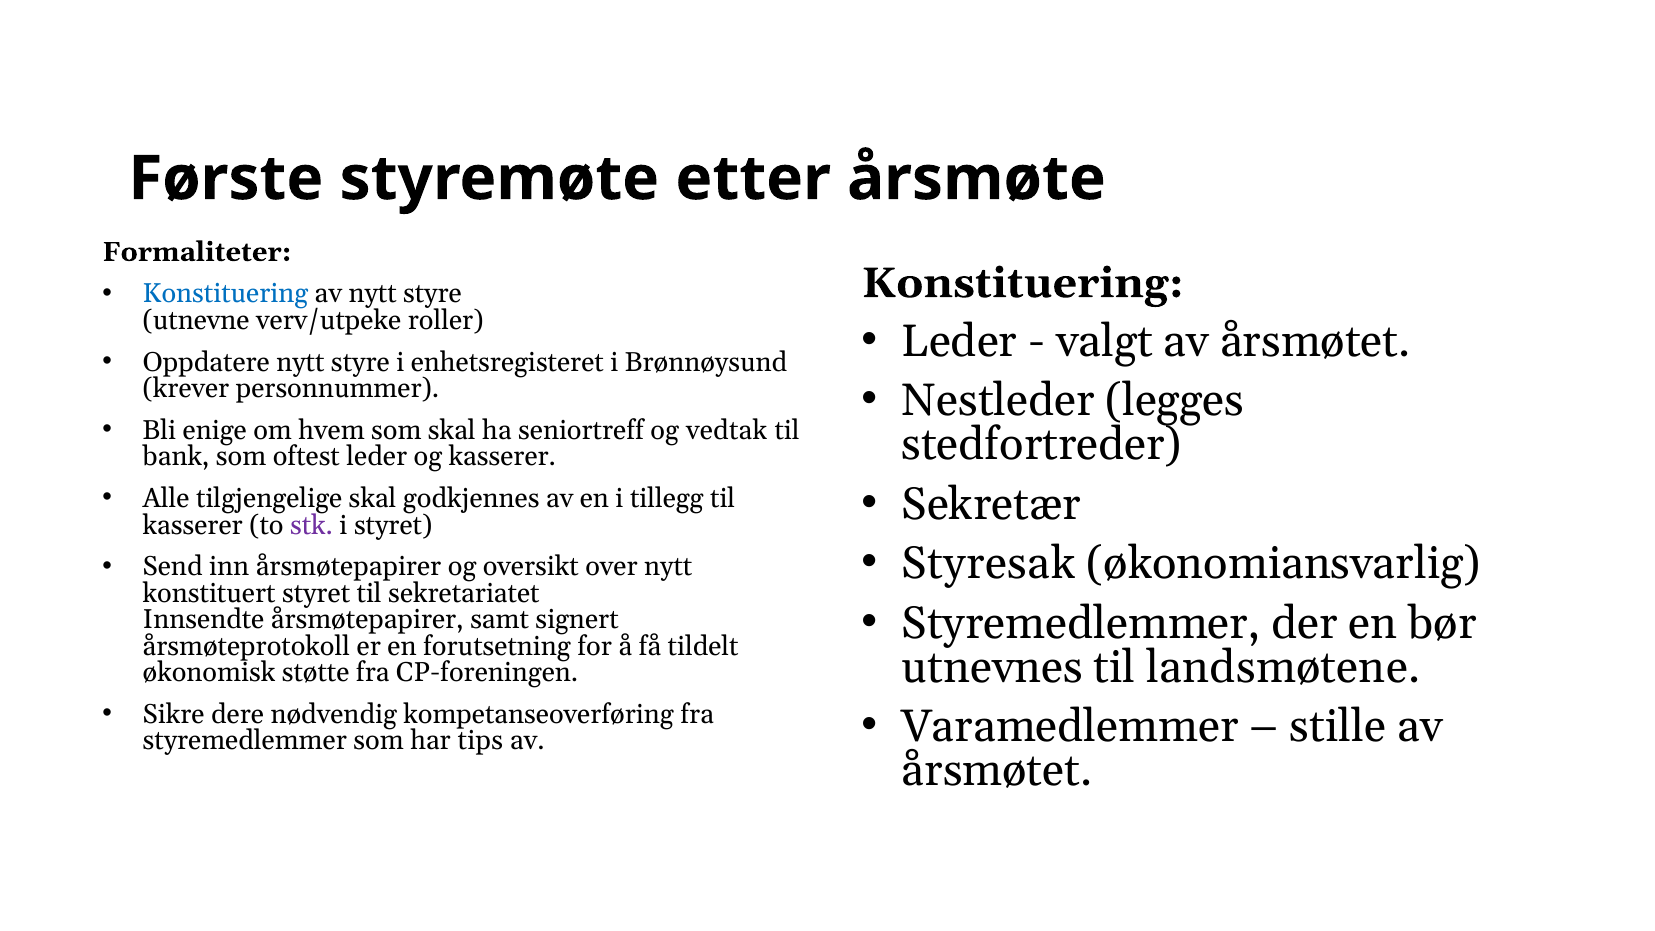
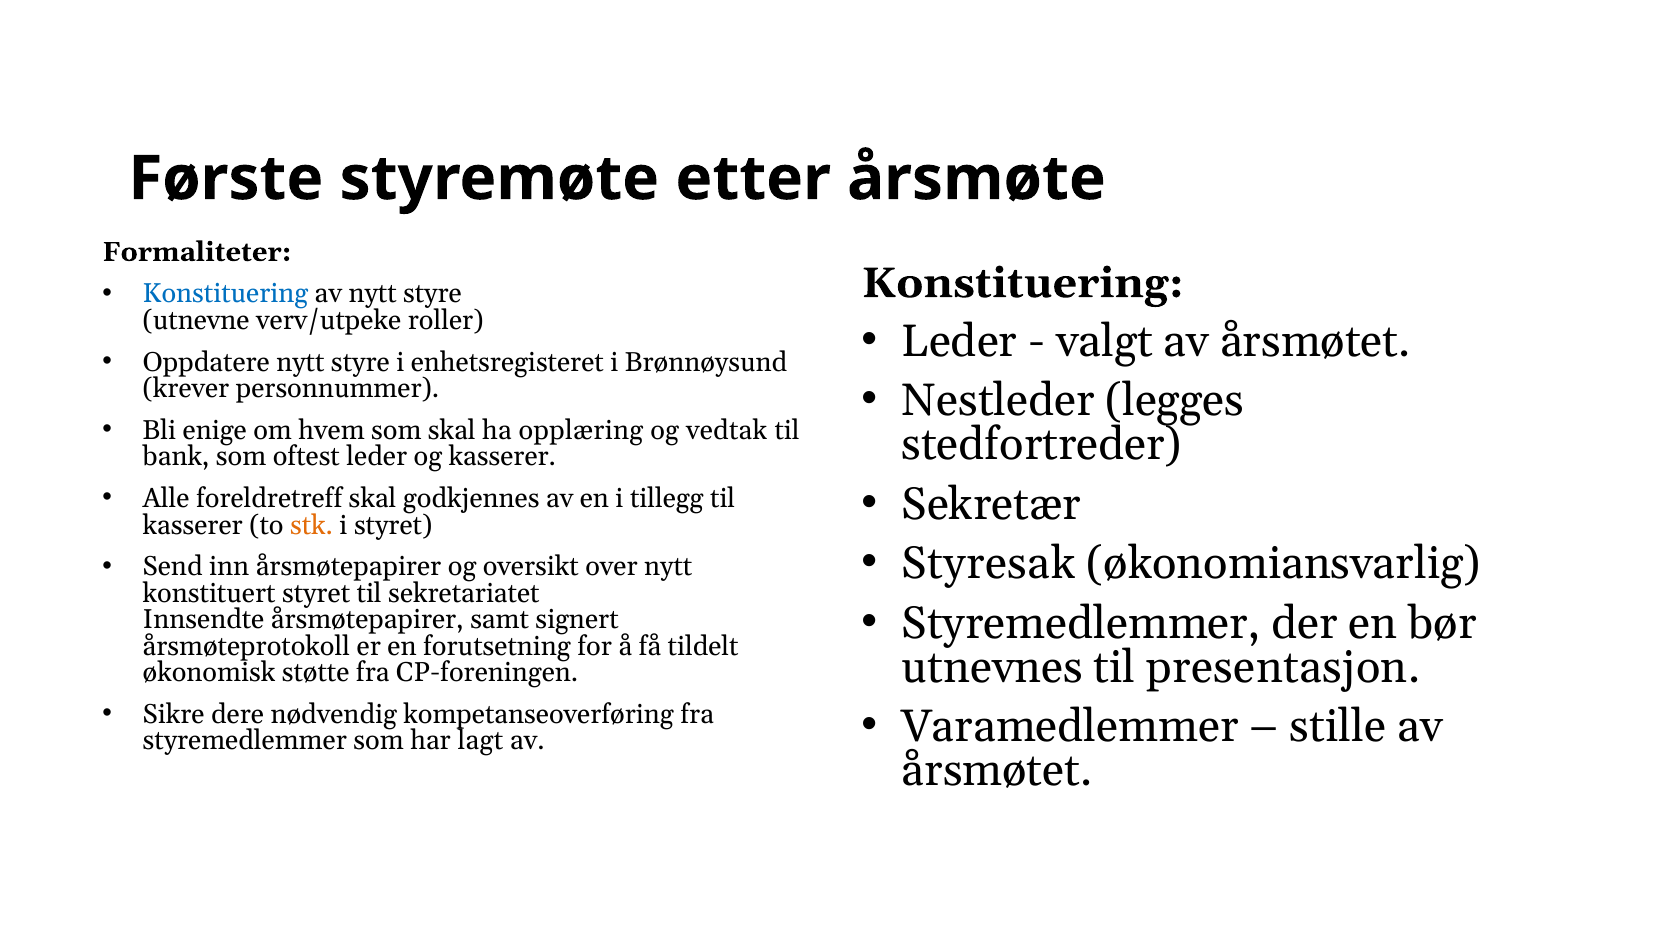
seniortreff: seniortreff -> opplæring
tilgjengelige: tilgjengelige -> foreldretreff
stk colour: purple -> orange
landsmøtene: landsmøtene -> presentasjon
tips: tips -> lagt
